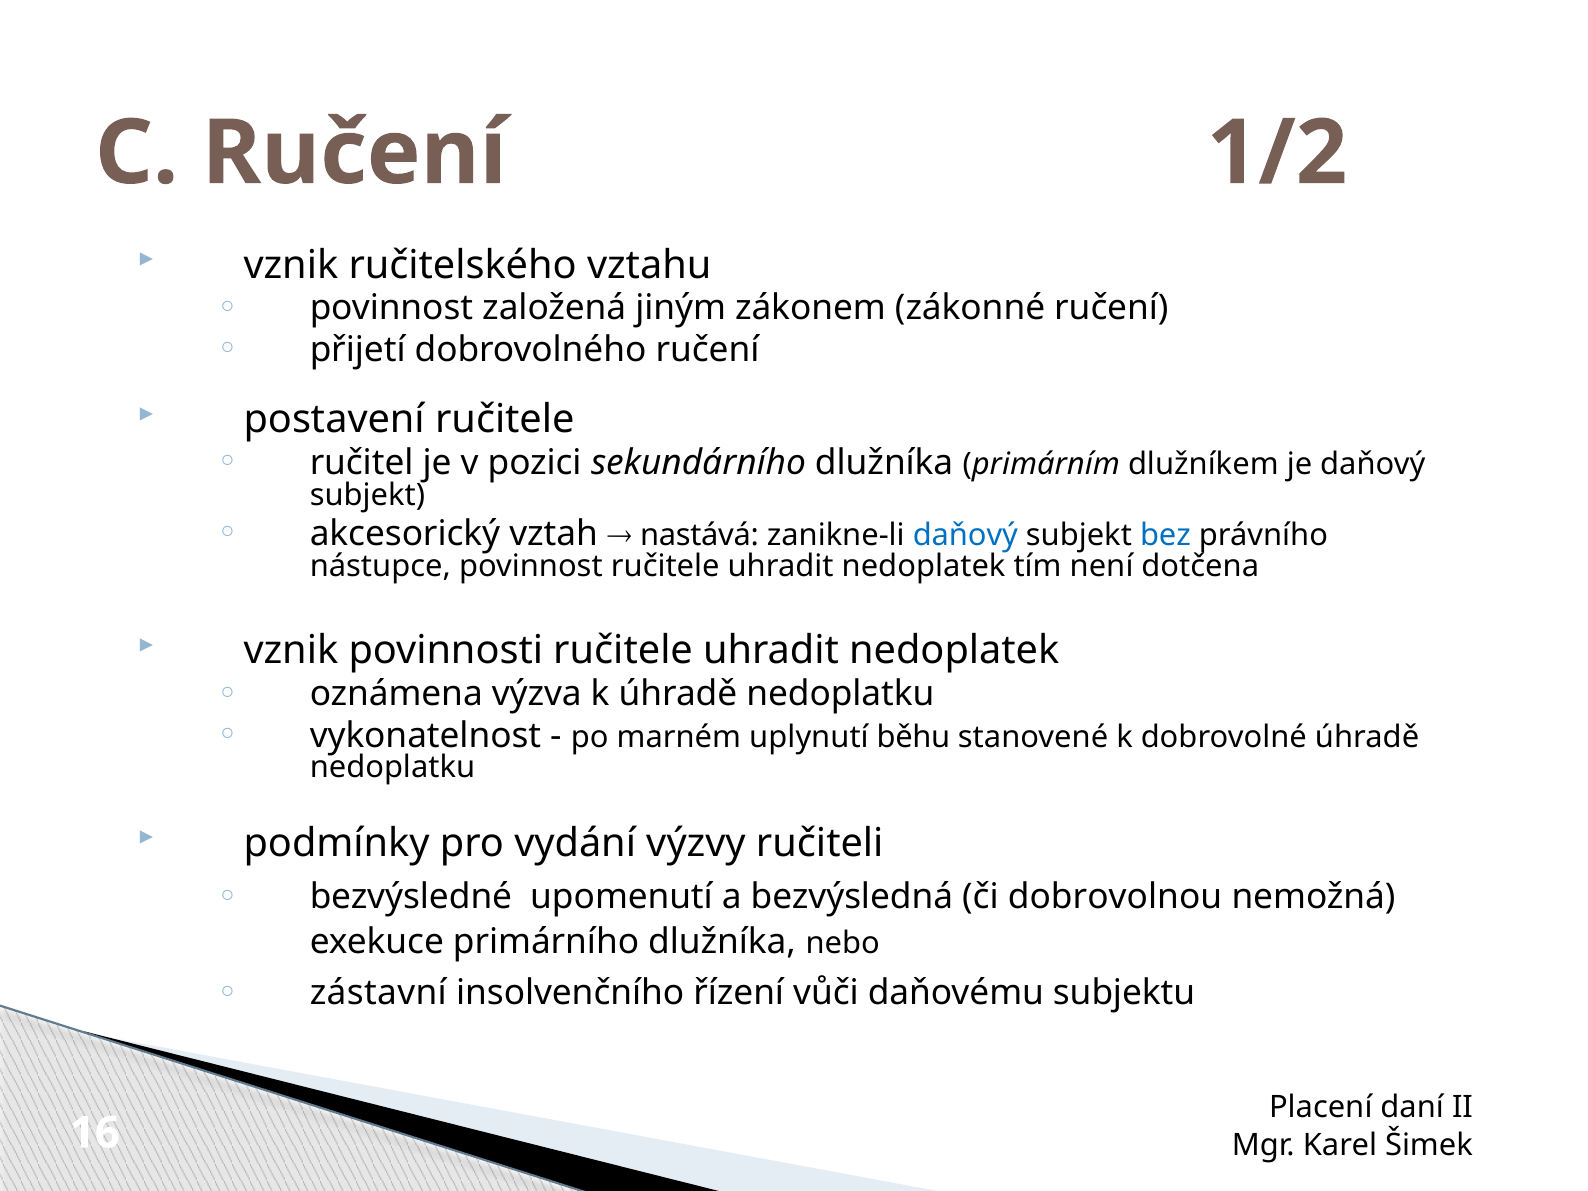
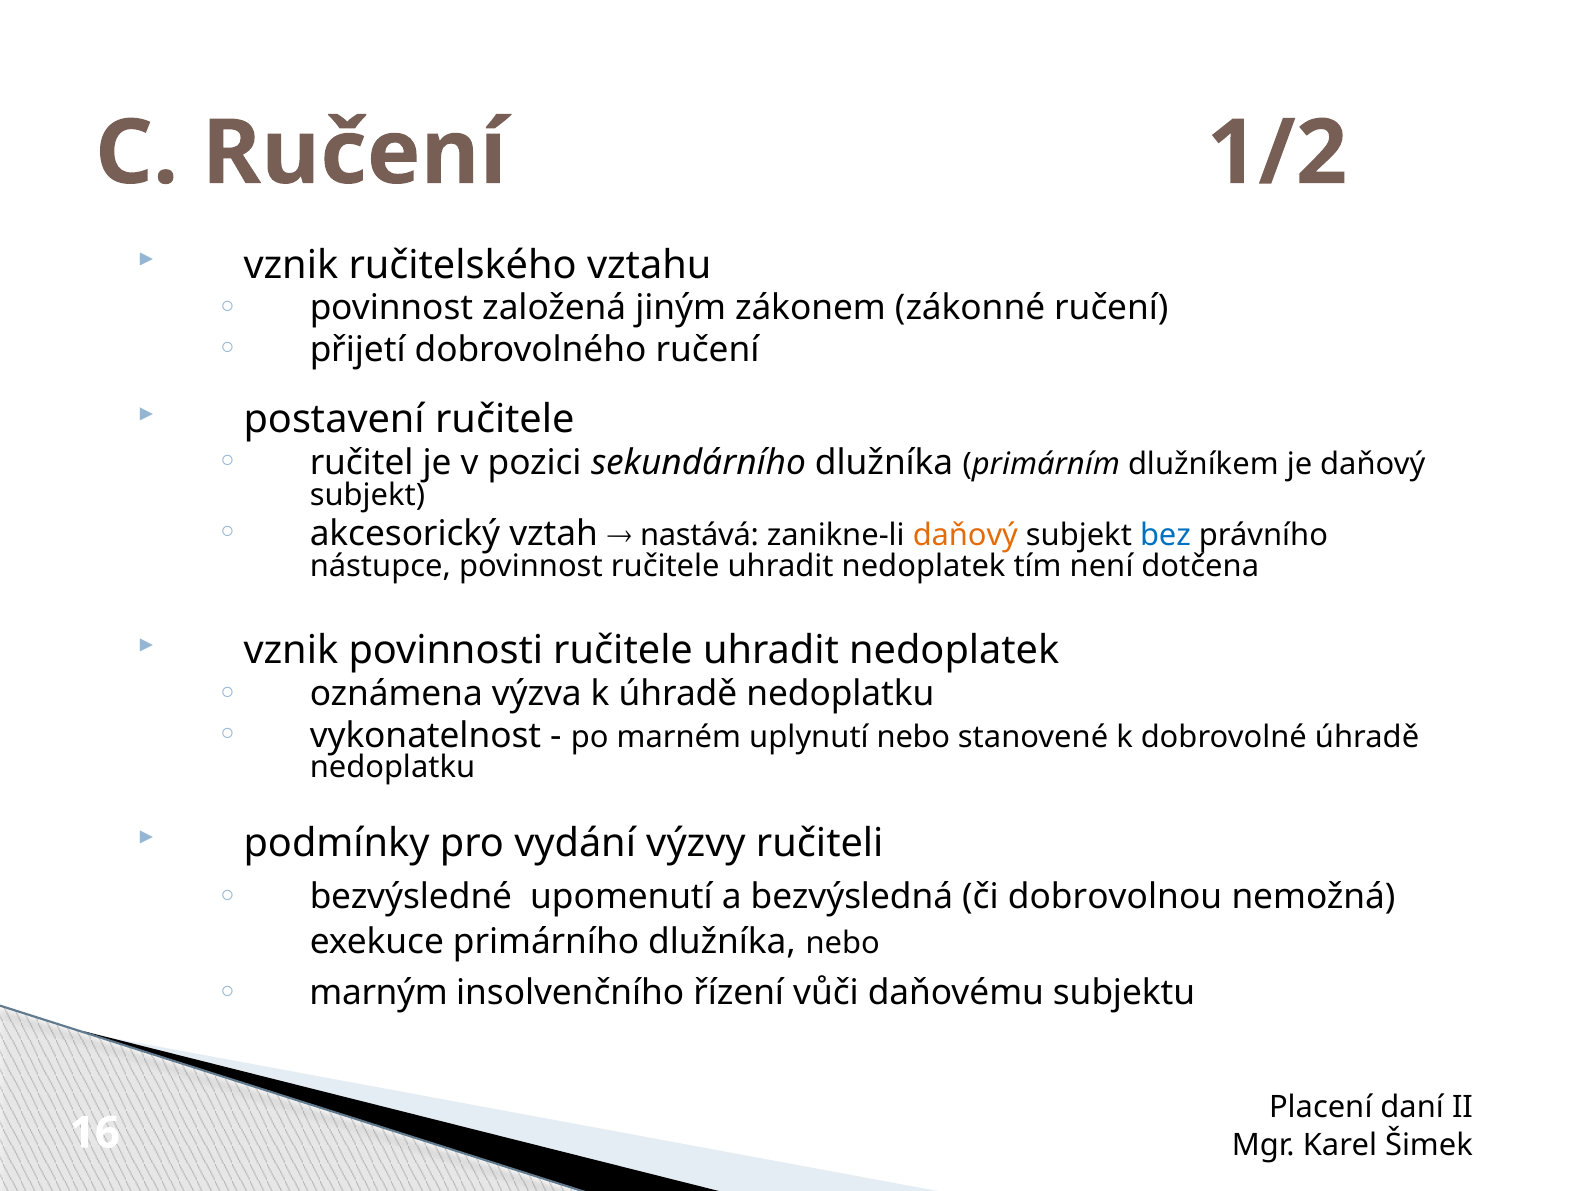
daňový at (965, 535) colour: blue -> orange
uplynutí běhu: běhu -> nebo
zástavní: zástavní -> marným
